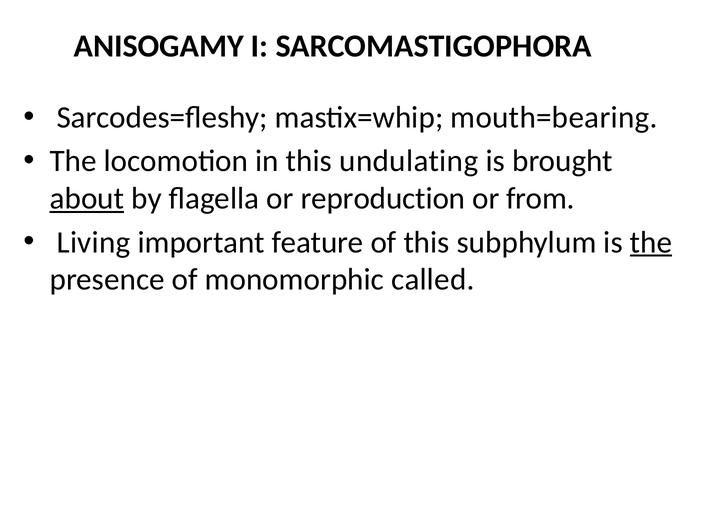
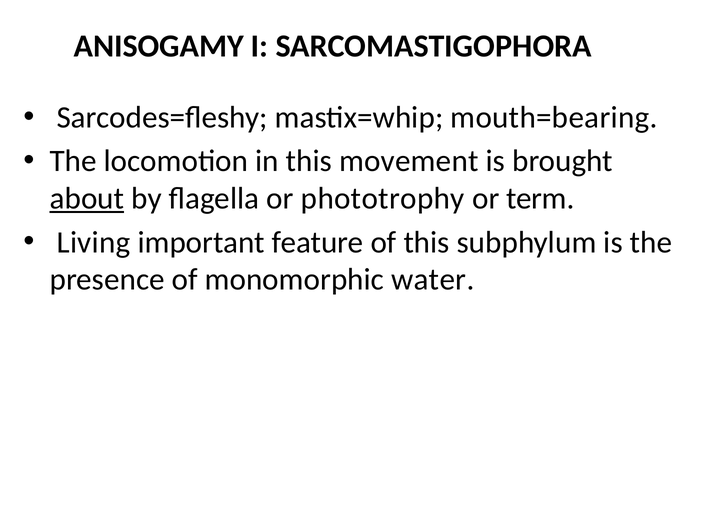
undulating: undulating -> movement
reproduction: reproduction -> phototrophy
from: from -> term
the at (651, 242) underline: present -> none
called: called -> water
